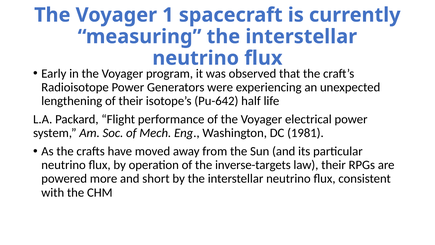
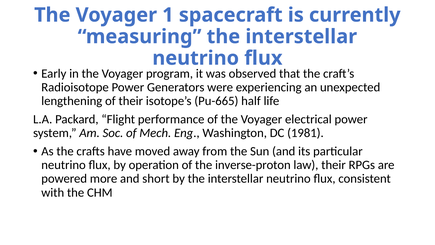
Pu-642: Pu-642 -> Pu-665
inverse-targets: inverse-targets -> inverse-proton
